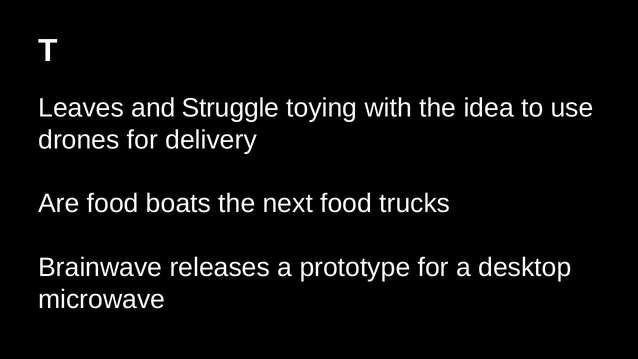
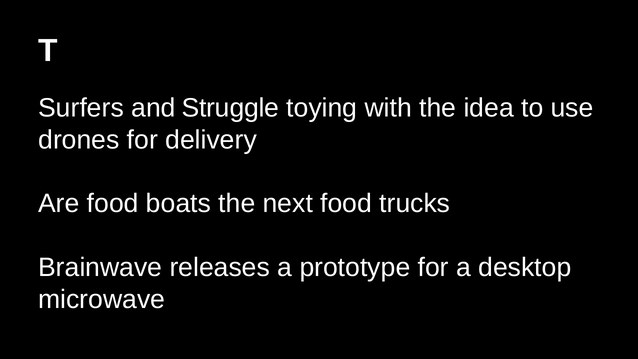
Leaves: Leaves -> Surfers
